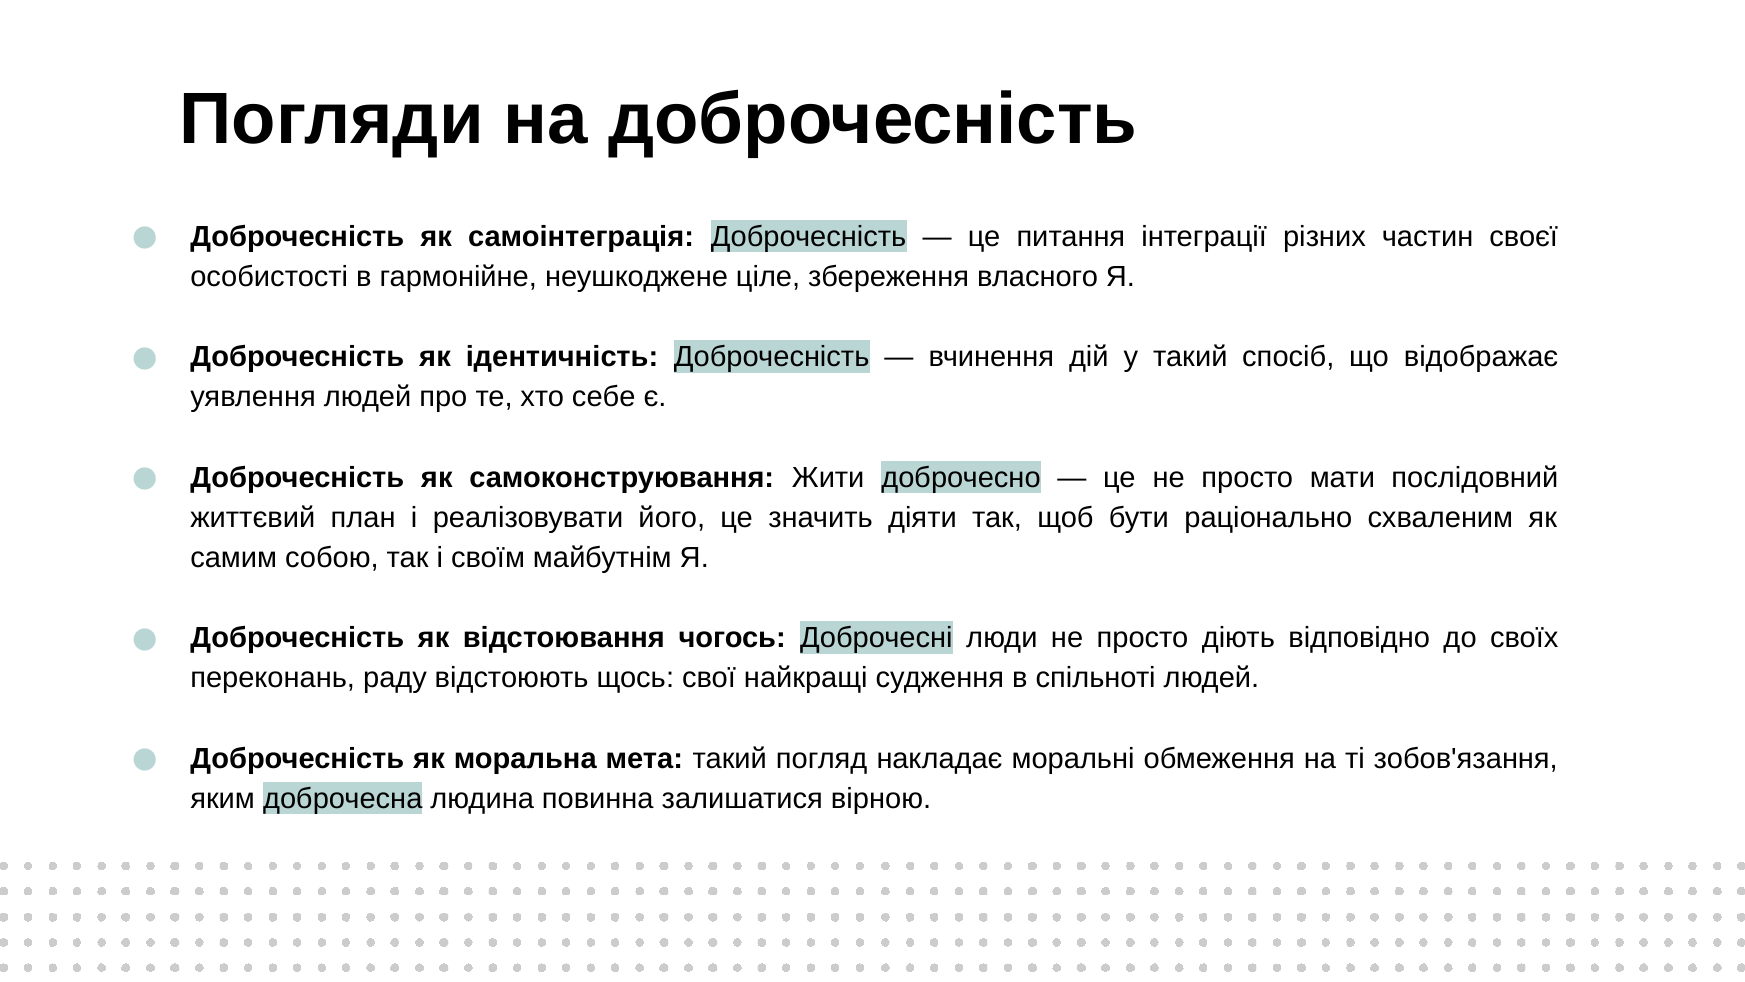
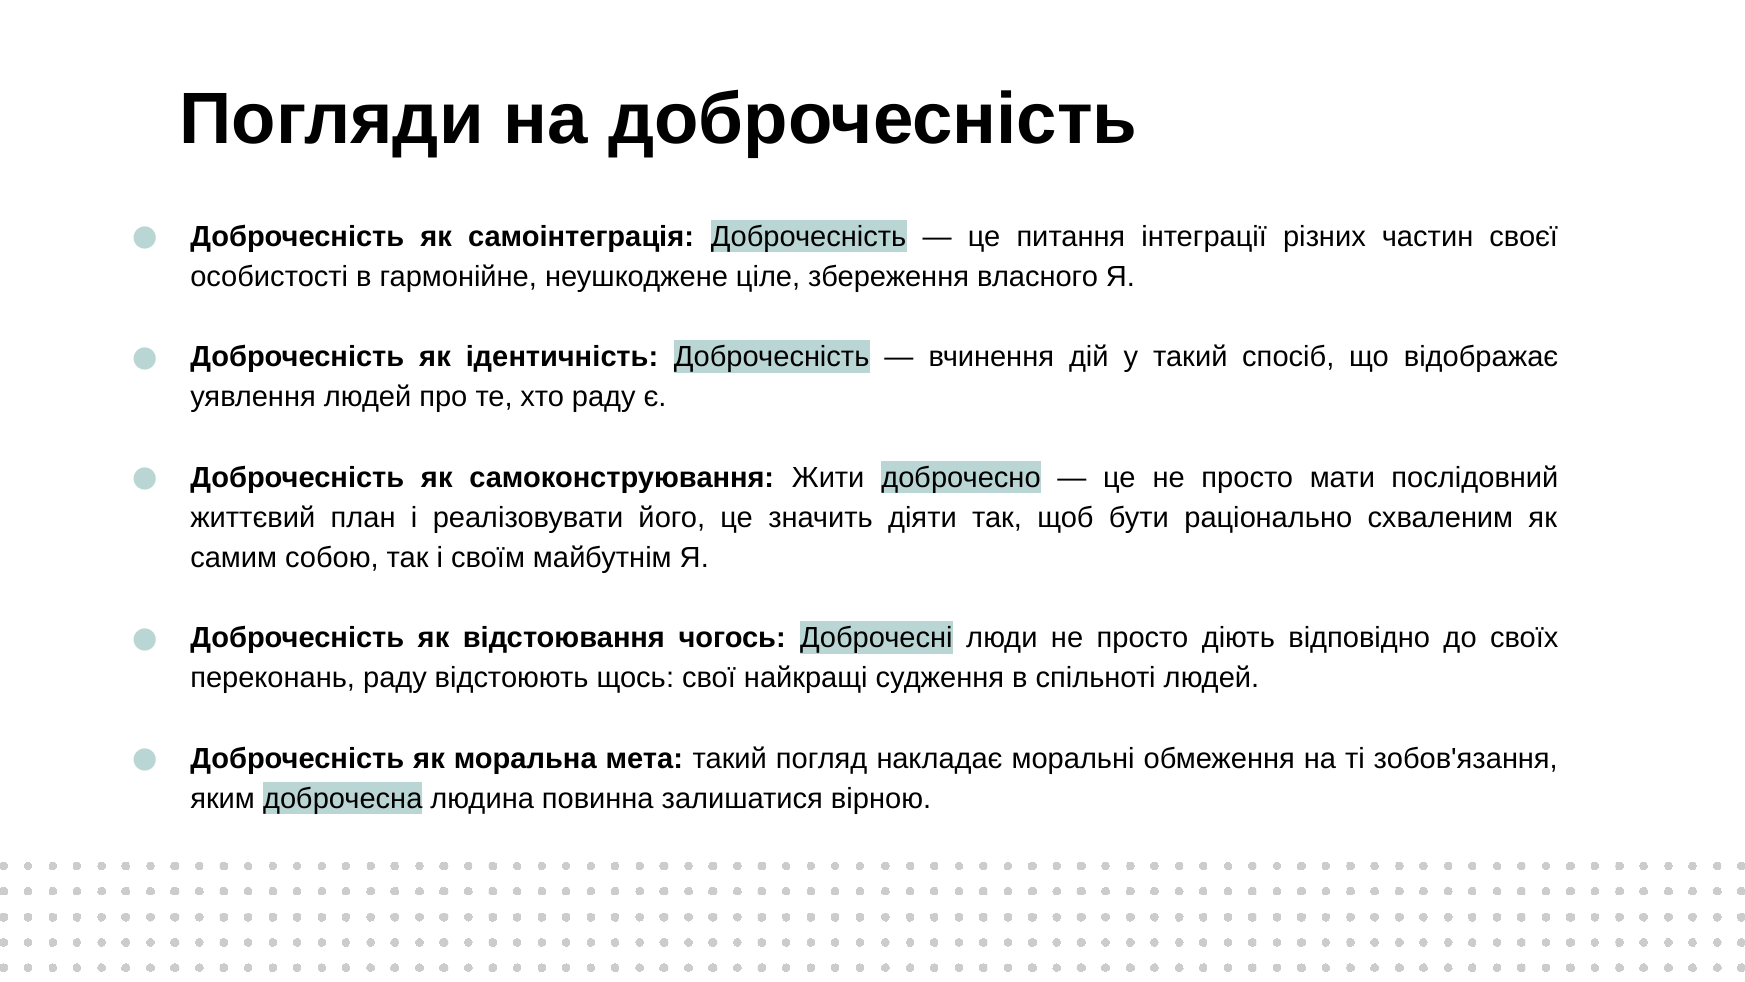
хто себе: себе -> раду
